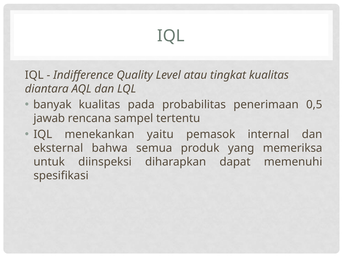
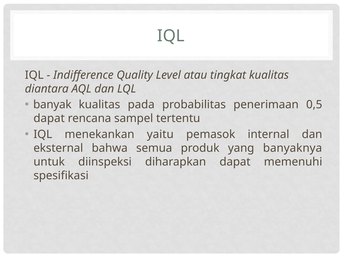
jawab at (49, 119): jawab -> dapat
memeriksa: memeriksa -> banyaknya
